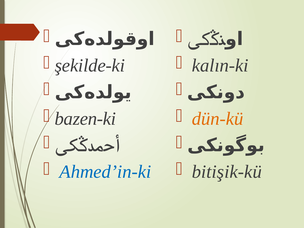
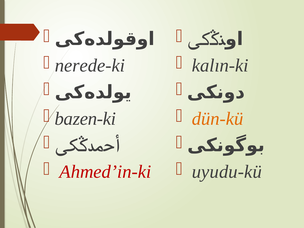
şekilde-ki: şekilde-ki -> nerede-ki
Ahmed’in-ki colour: blue -> red
bitişik-kü: bitişik-kü -> uyudu-kü
